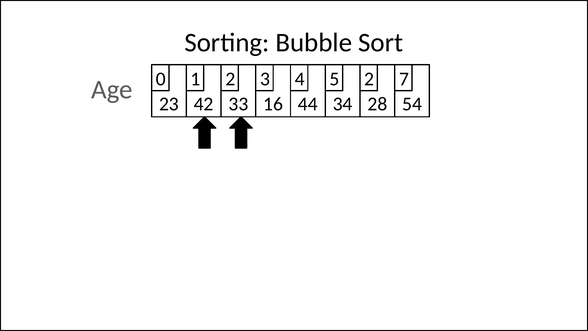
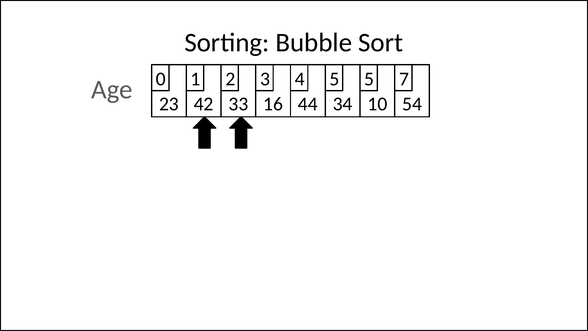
5 2: 2 -> 5
28: 28 -> 10
